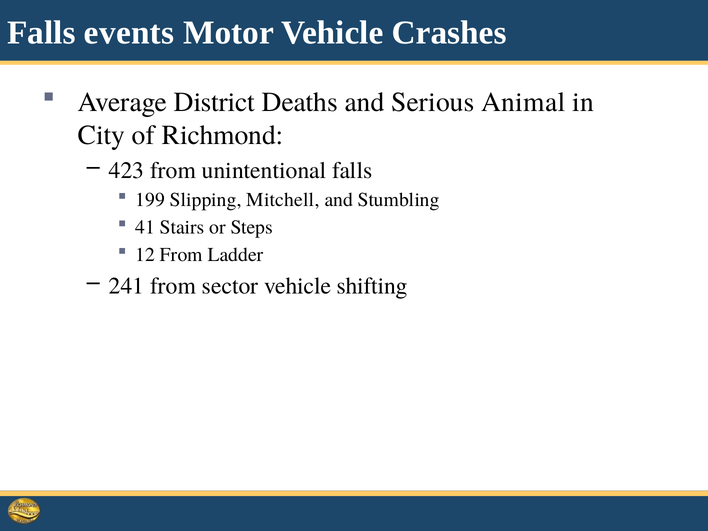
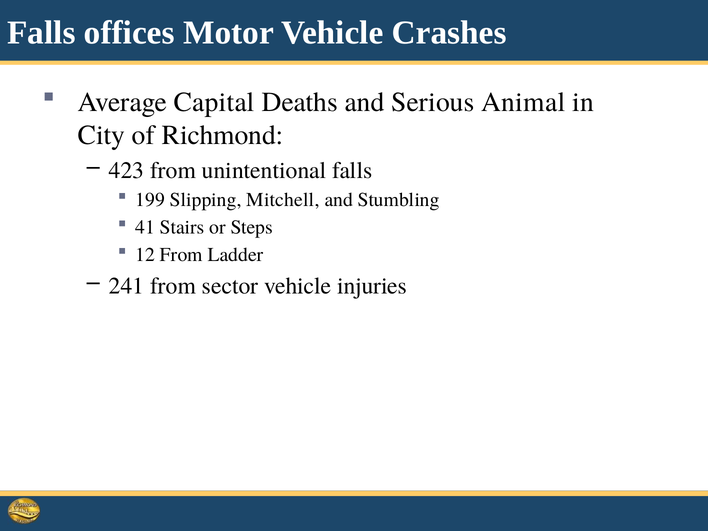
events: events -> offices
District: District -> Capital
shifting: shifting -> injuries
